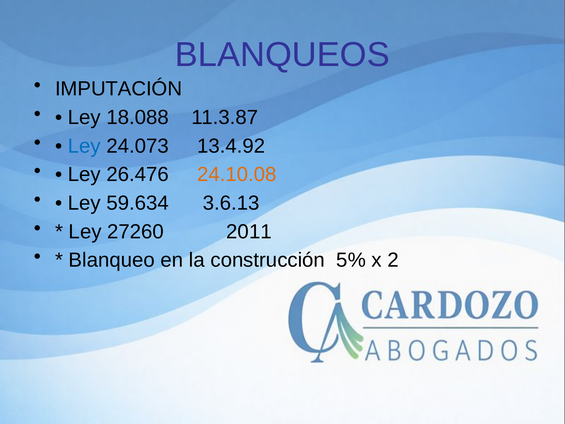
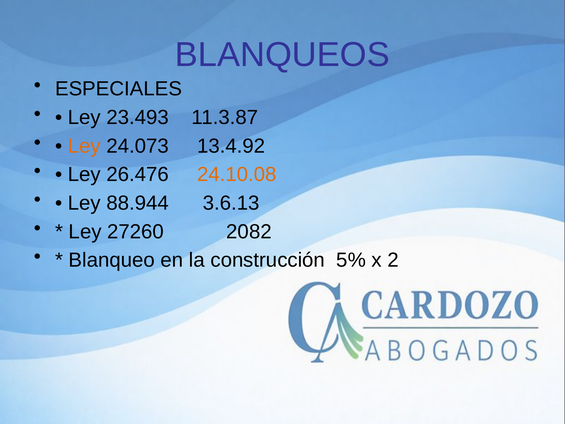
IMPUTACIÓN: IMPUTACIÓN -> ESPECIALES
18.088: 18.088 -> 23.493
Ley at (84, 146) colour: blue -> orange
59.634: 59.634 -> 88.944
2011: 2011 -> 2082
